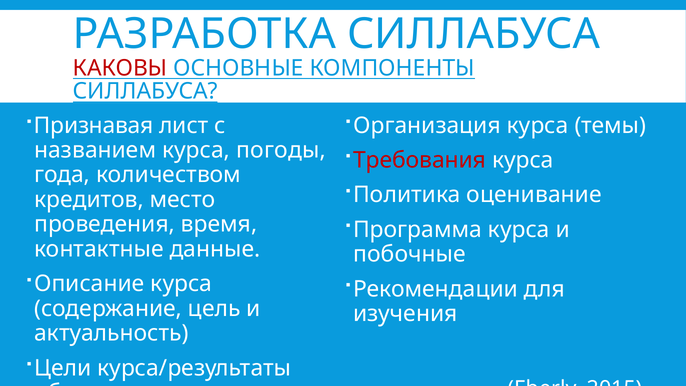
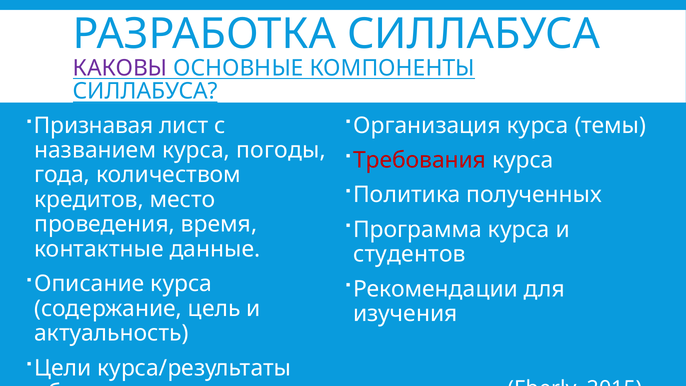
КАКОВЫ colour: red -> purple
оценивание: оценивание -> полученных
побочные: побочные -> студентов
